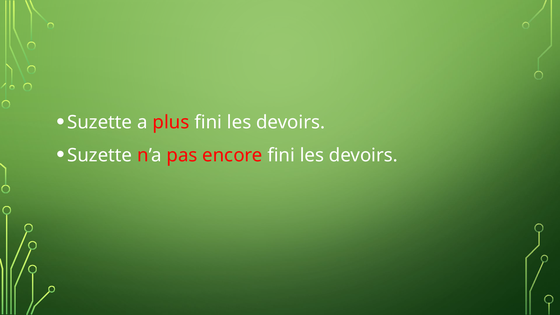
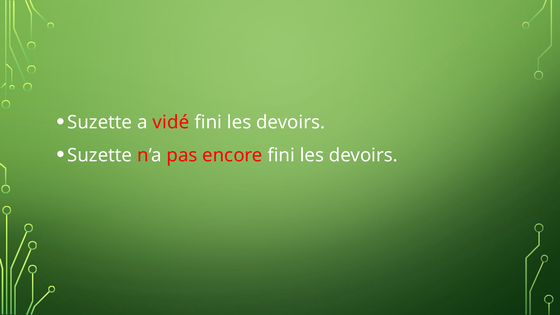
plus: plus -> vidé
